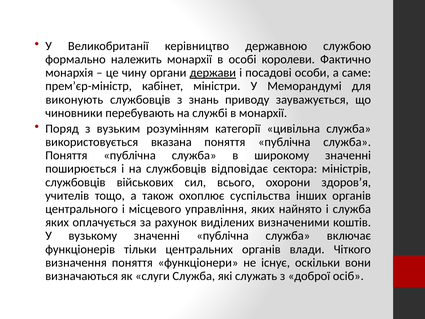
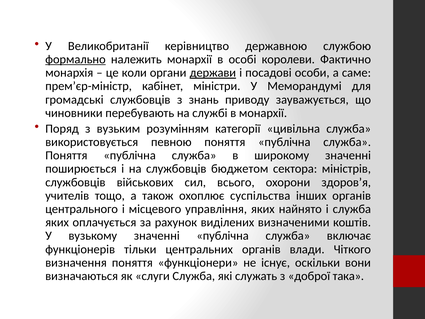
формально underline: none -> present
чину: чину -> коли
виконують: виконують -> громадські
вказана: вказана -> певною
відповідає: відповідає -> бюджетом
осіб: осіб -> така
